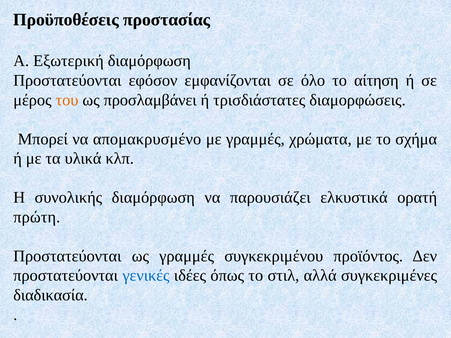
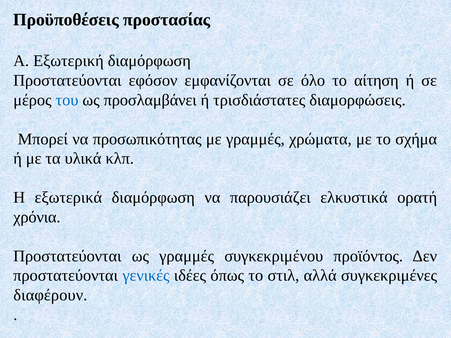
του colour: orange -> blue
απομακρυσμένο: απομακρυσμένο -> προσωπικότητας
συνολικής: συνολικής -> εξωτερικά
πρώτη: πρώτη -> χρόνια
διαδικασία: διαδικασία -> διαφέρουν
